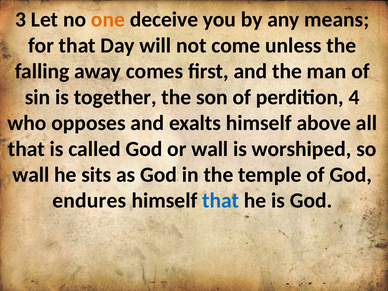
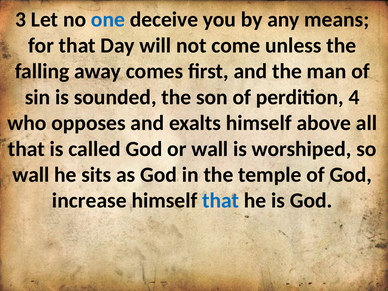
one colour: orange -> blue
together: together -> sounded
endures: endures -> increase
